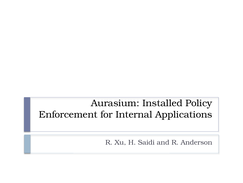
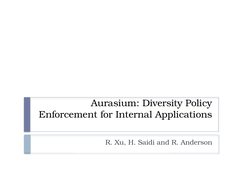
Installed: Installed -> Diversity
